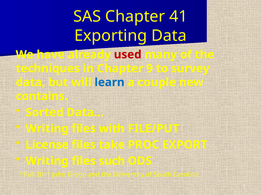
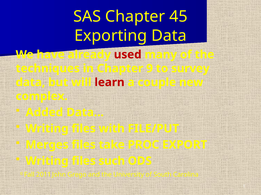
41: 41 -> 45
learn colour: blue -> red
contains: contains -> complex
Sorted: Sorted -> Added
License: License -> Merges
